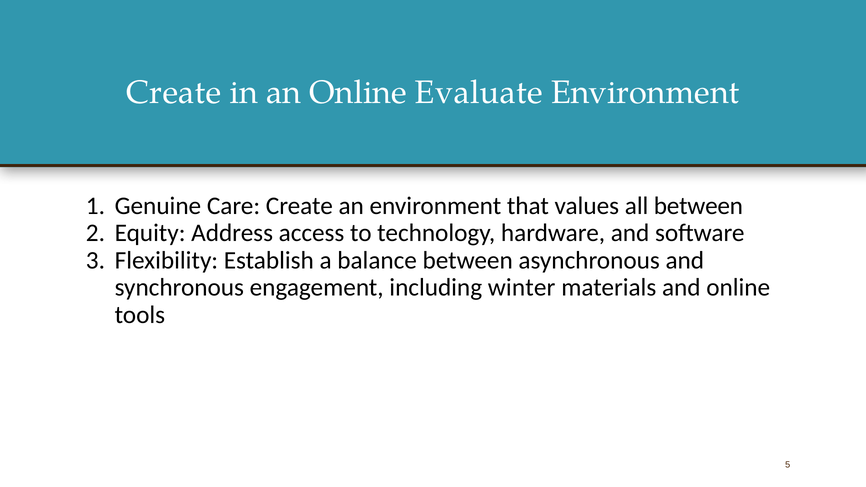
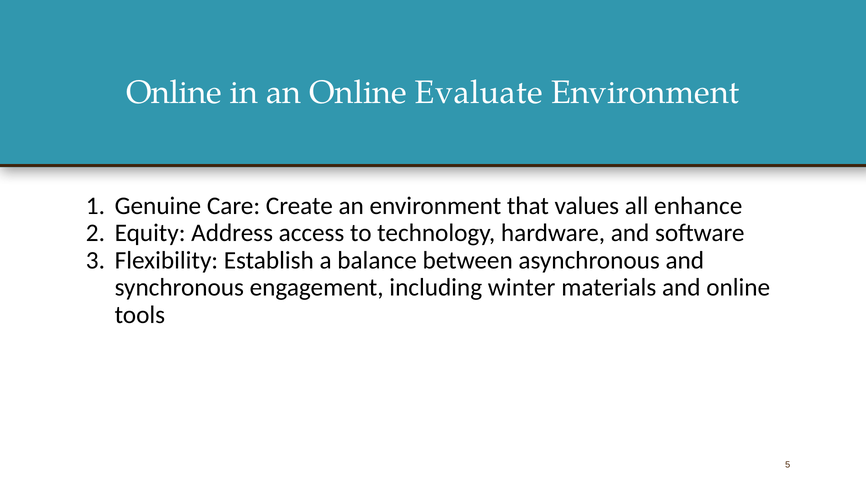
Create at (174, 92): Create -> Online
all between: between -> enhance
